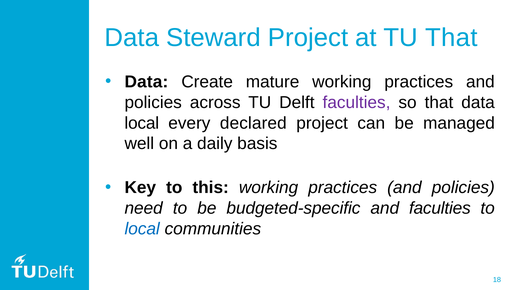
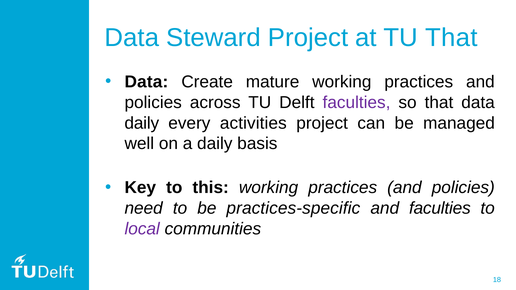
local at (142, 123): local -> daily
declared: declared -> activities
budgeted-specific: budgeted-specific -> practices-specific
local at (142, 229) colour: blue -> purple
